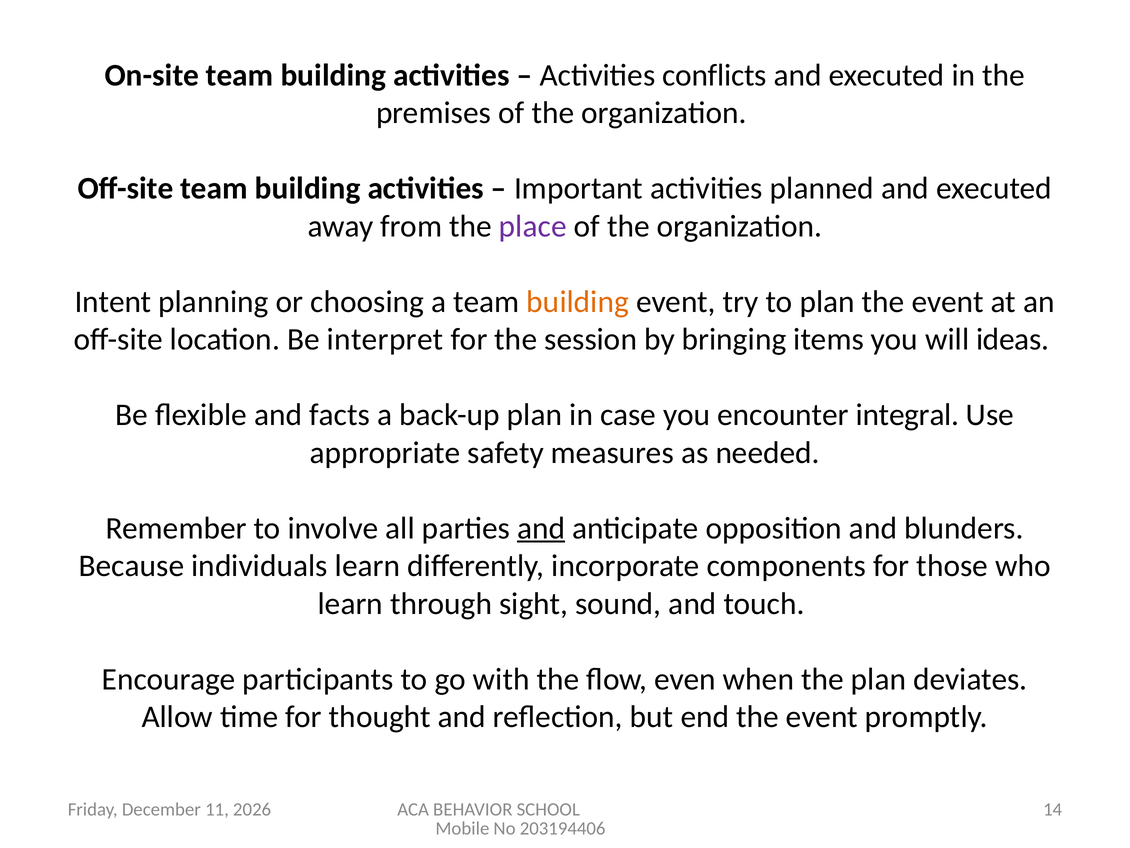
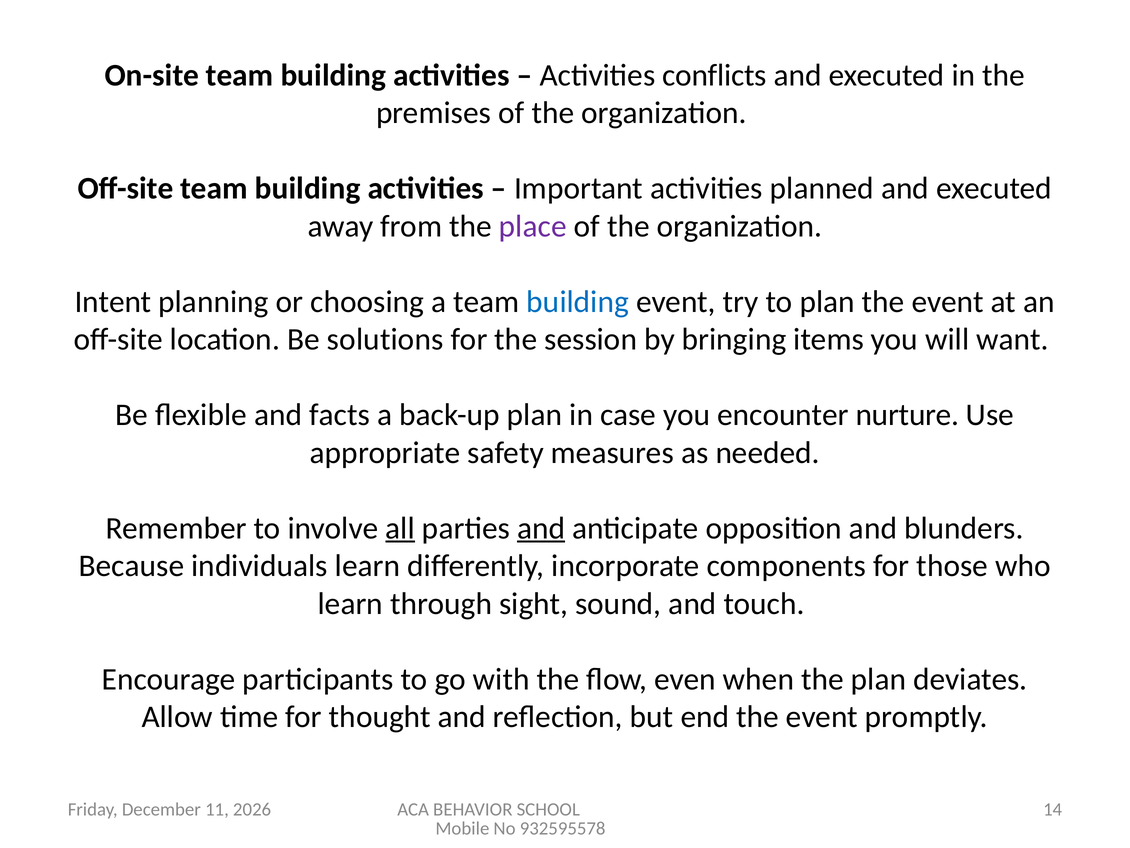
building at (578, 301) colour: orange -> blue
interpret: interpret -> solutions
ideas: ideas -> want
integral: integral -> nurture
all underline: none -> present
203194406: 203194406 -> 932595578
